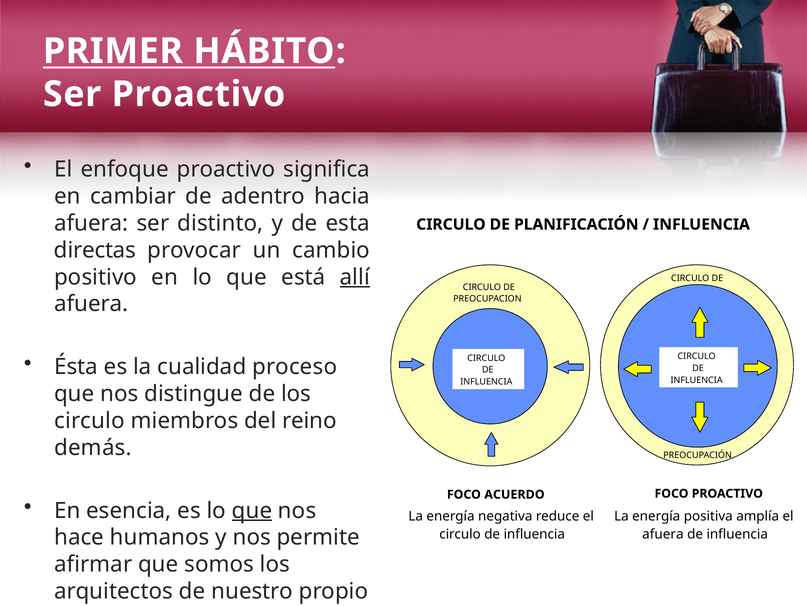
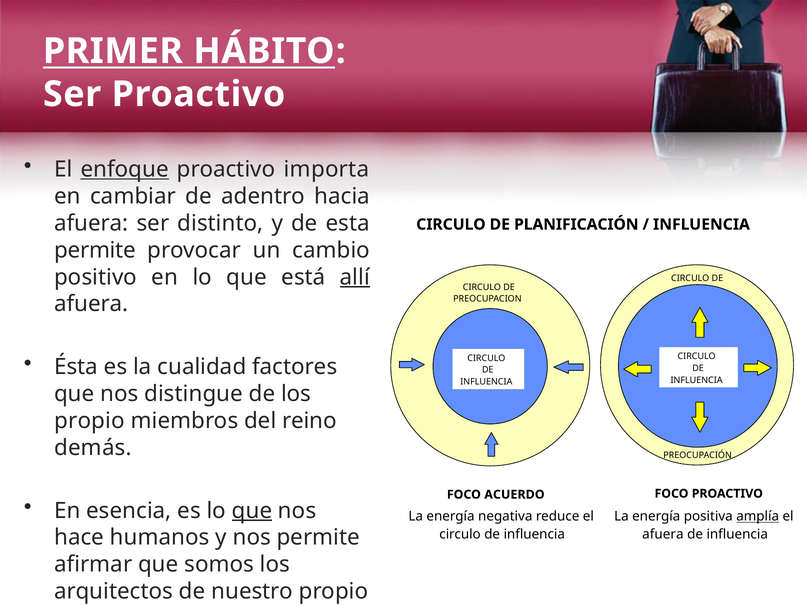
enfoque underline: none -> present
significa: significa -> importa
directas at (95, 250): directas -> permite
proceso: proceso -> factores
circulo at (89, 420): circulo -> propio
amplía underline: none -> present
